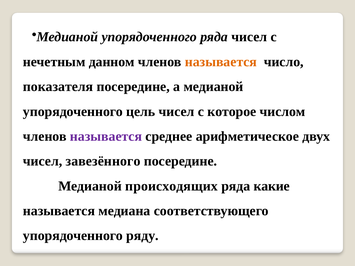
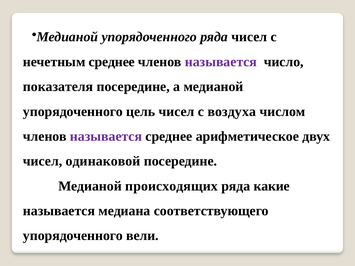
нечетным данном: данном -> среднее
называется at (221, 62) colour: orange -> purple
которое: которое -> воздуха
завезённого: завезённого -> одинаковой
ряду: ряду -> вели
